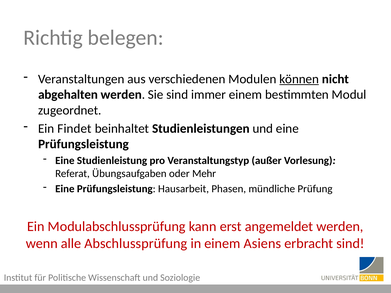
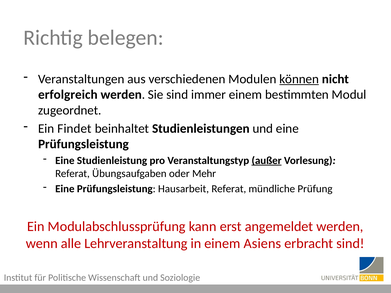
abgehalten: abgehalten -> erfolgreich
außer underline: none -> present
Hausarbeit Phasen: Phasen -> Referat
Abschlussprüfung: Abschlussprüfung -> Lehrveranstaltung
